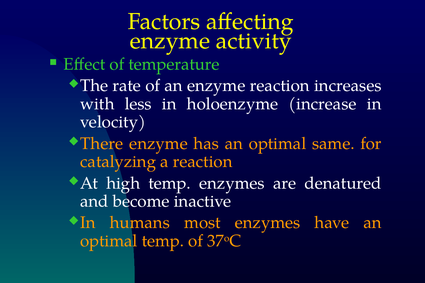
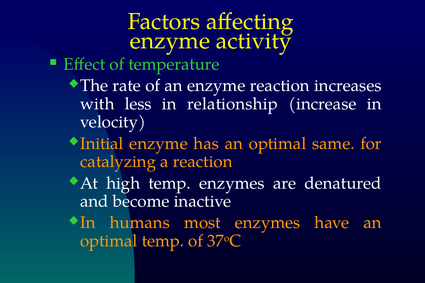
holoenzyme: holoenzyme -> relationship
There: There -> Initial
